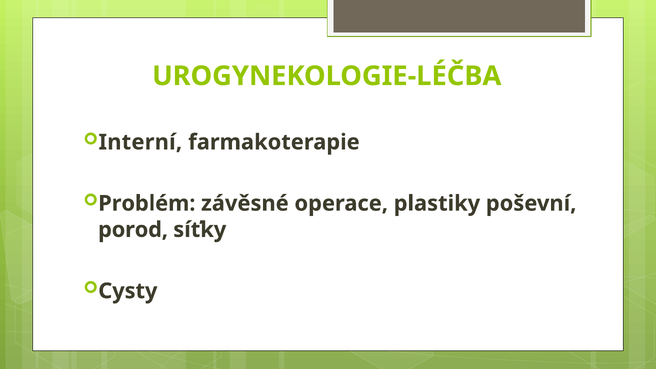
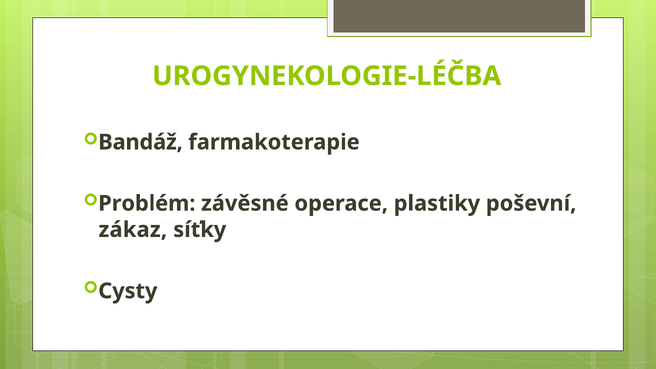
Interní: Interní -> Bandáž
porod: porod -> zákaz
